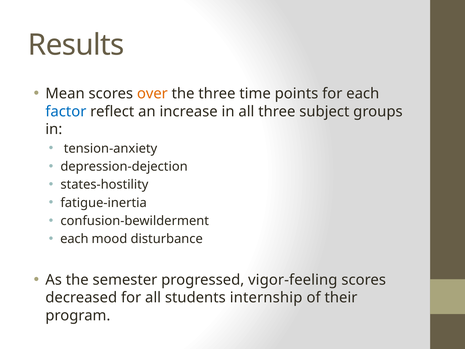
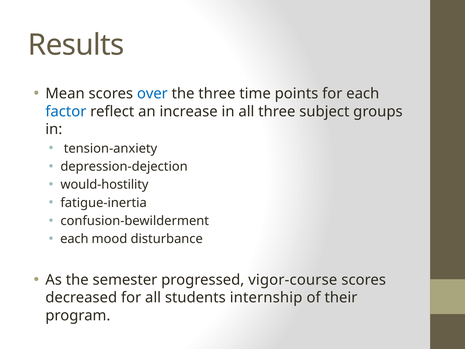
over colour: orange -> blue
states-hostility: states-hostility -> would-hostility
vigor-feeling: vigor-feeling -> vigor-course
